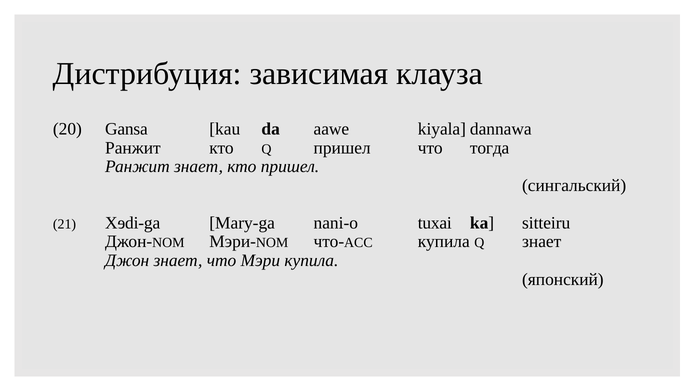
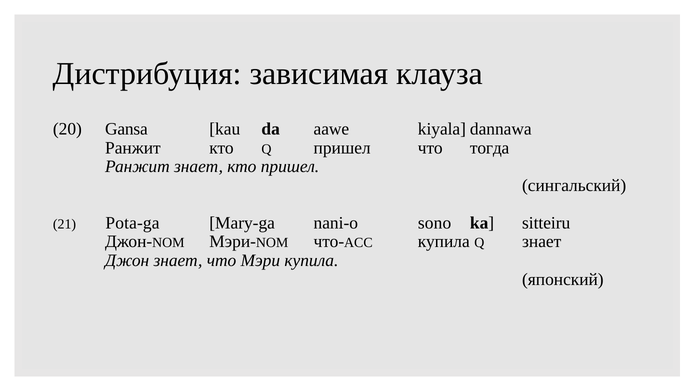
Xɘdi-ga: Xɘdi-ga -> Pota-ga
tuxai: tuxai -> sono
